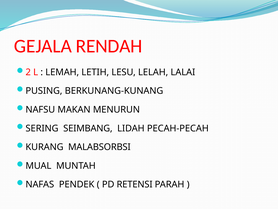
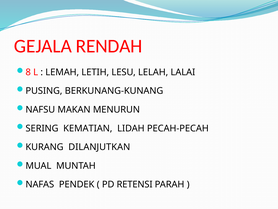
2: 2 -> 8
SEIMBANG: SEIMBANG -> KEMATIAN
MALABSORBSI: MALABSORBSI -> DILANJUTKAN
